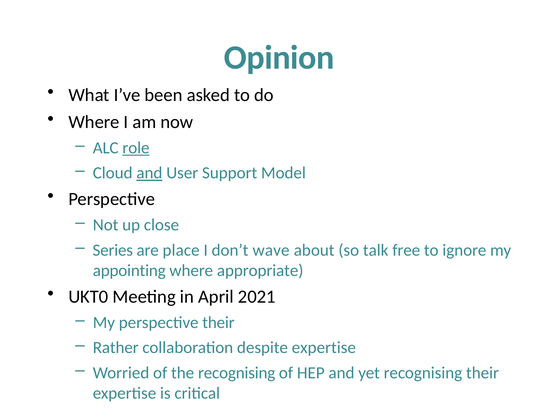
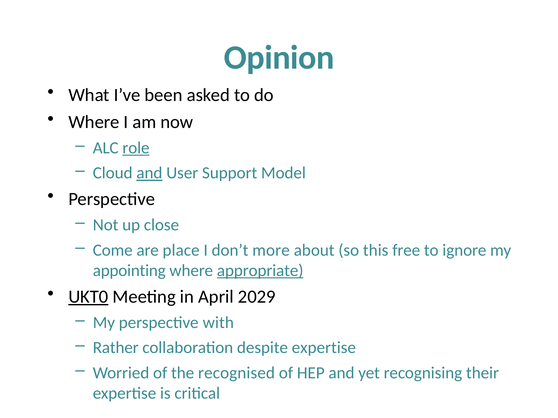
Series: Series -> Come
wave: wave -> more
talk: talk -> this
appropriate underline: none -> present
UKT0 underline: none -> present
2021: 2021 -> 2029
perspective their: their -> with
the recognising: recognising -> recognised
